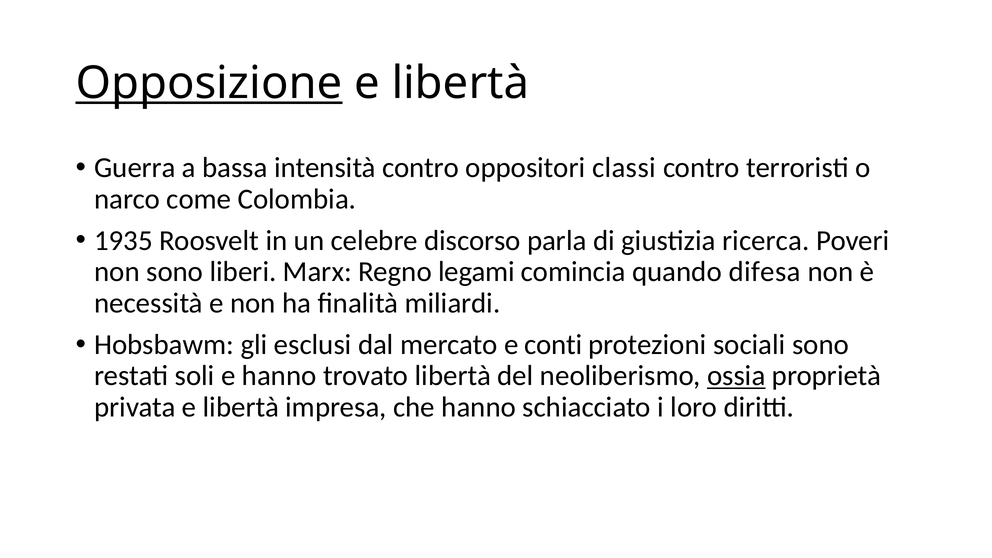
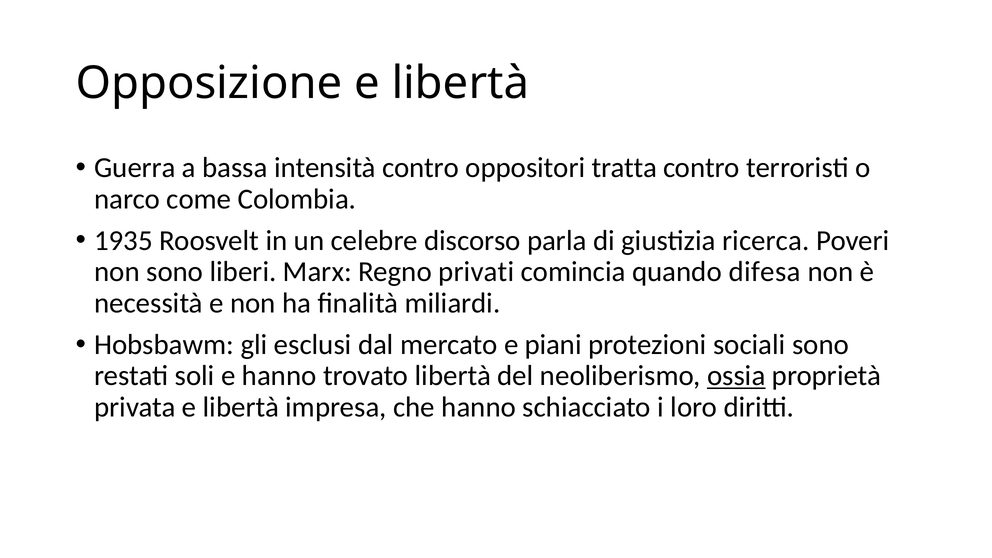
Opposizione underline: present -> none
classi: classi -> tratta
legami: legami -> privati
conti: conti -> piani
